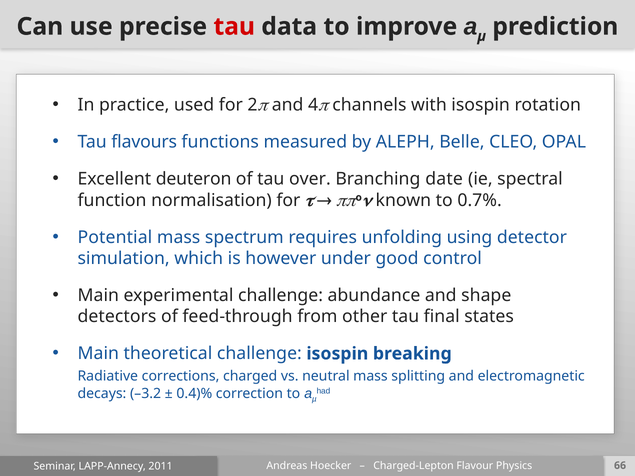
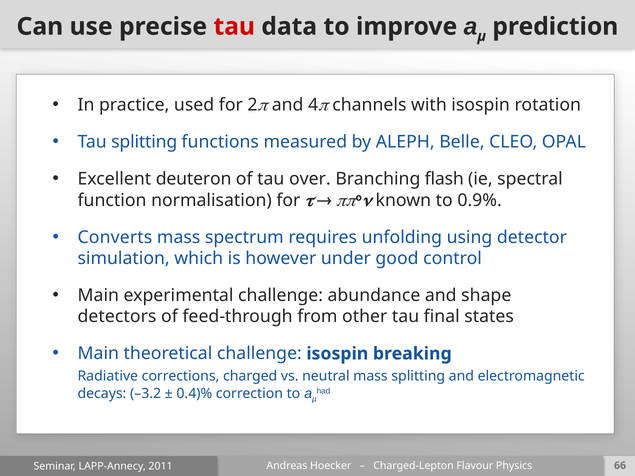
Tau flavours: flavours -> splitting
date: date -> flash
0.7%: 0.7% -> 0.9%
Potential: Potential -> Converts
